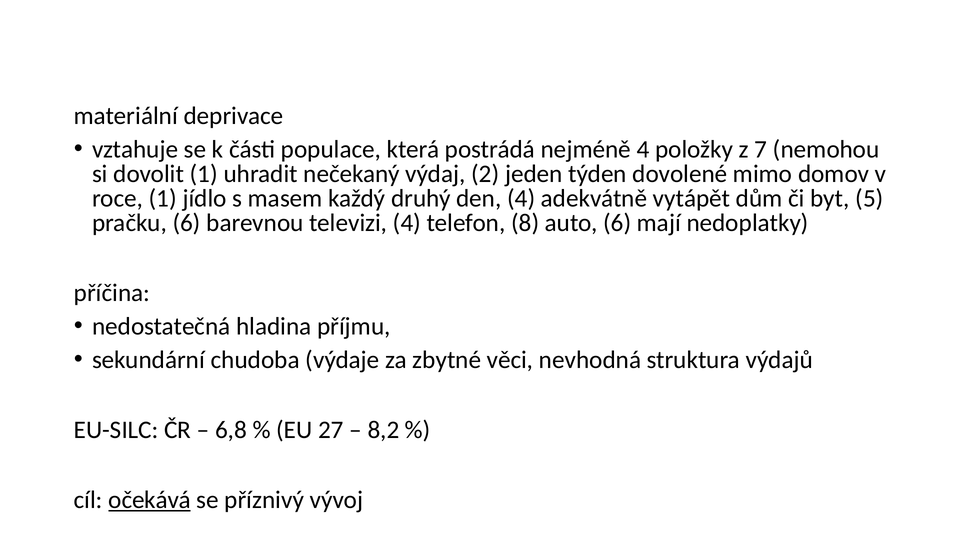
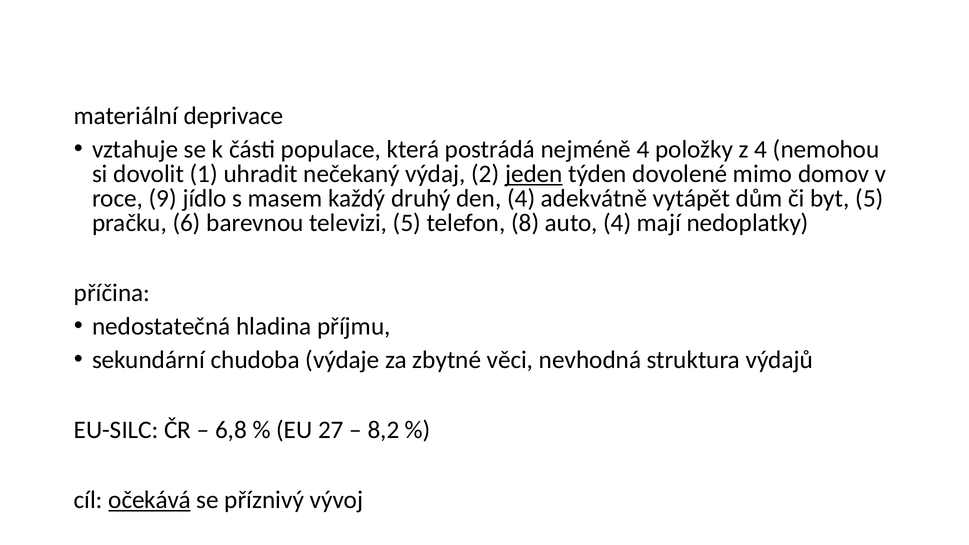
z 7: 7 -> 4
jeden underline: none -> present
roce 1: 1 -> 9
televizi 4: 4 -> 5
auto 6: 6 -> 4
